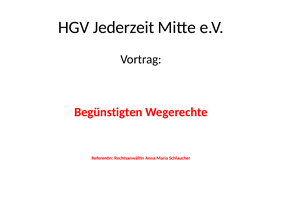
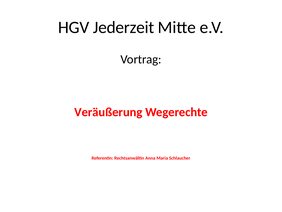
Begünstigten: Begünstigten -> Veräußerung
